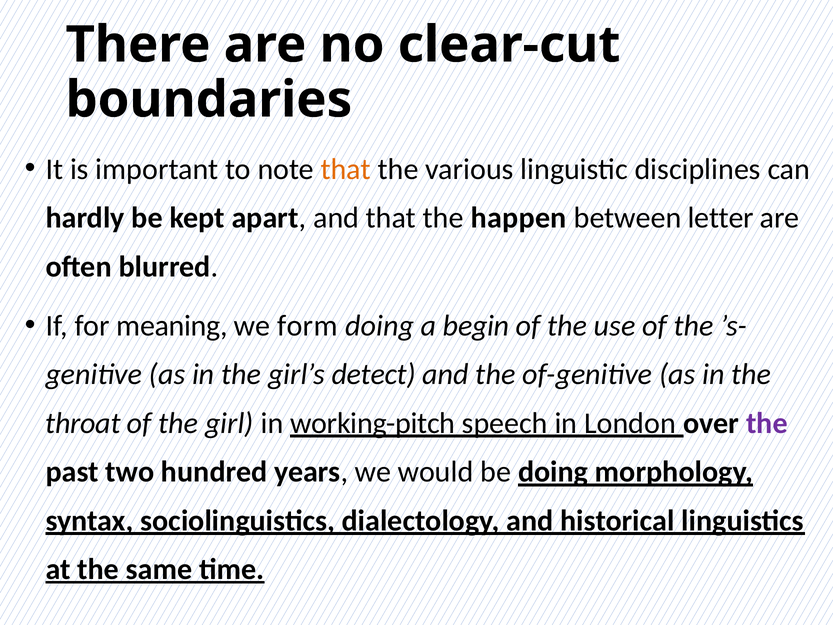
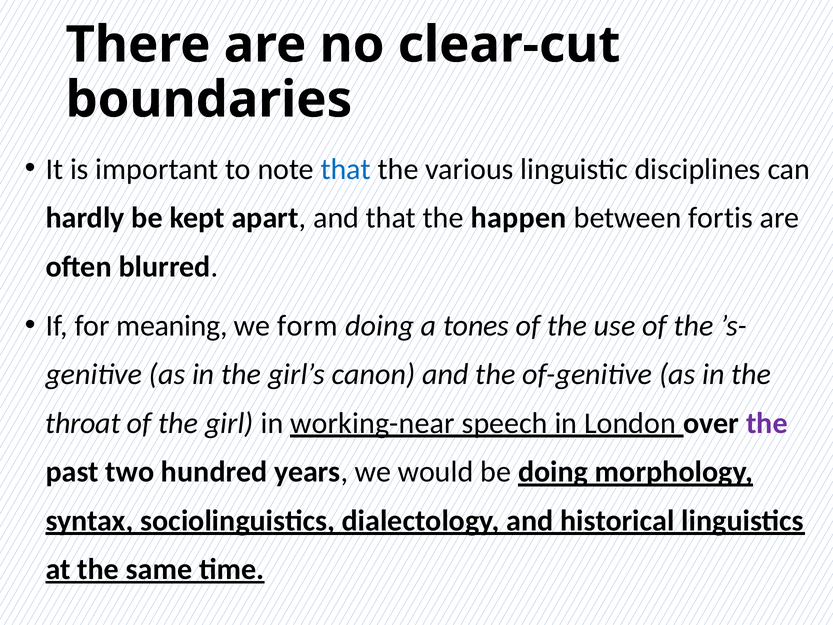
that at (346, 169) colour: orange -> blue
letter: letter -> fortis
begin: begin -> tones
detect: detect -> canon
working-pitch: working-pitch -> working-near
